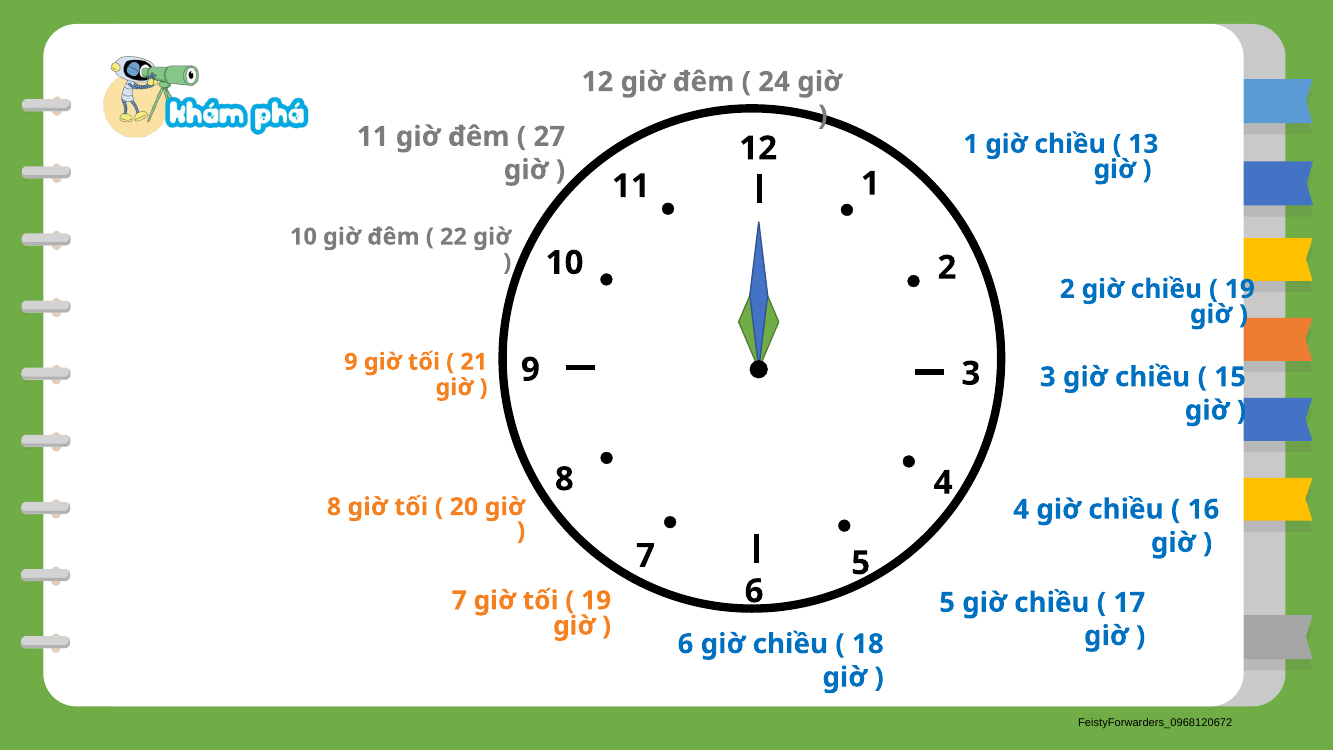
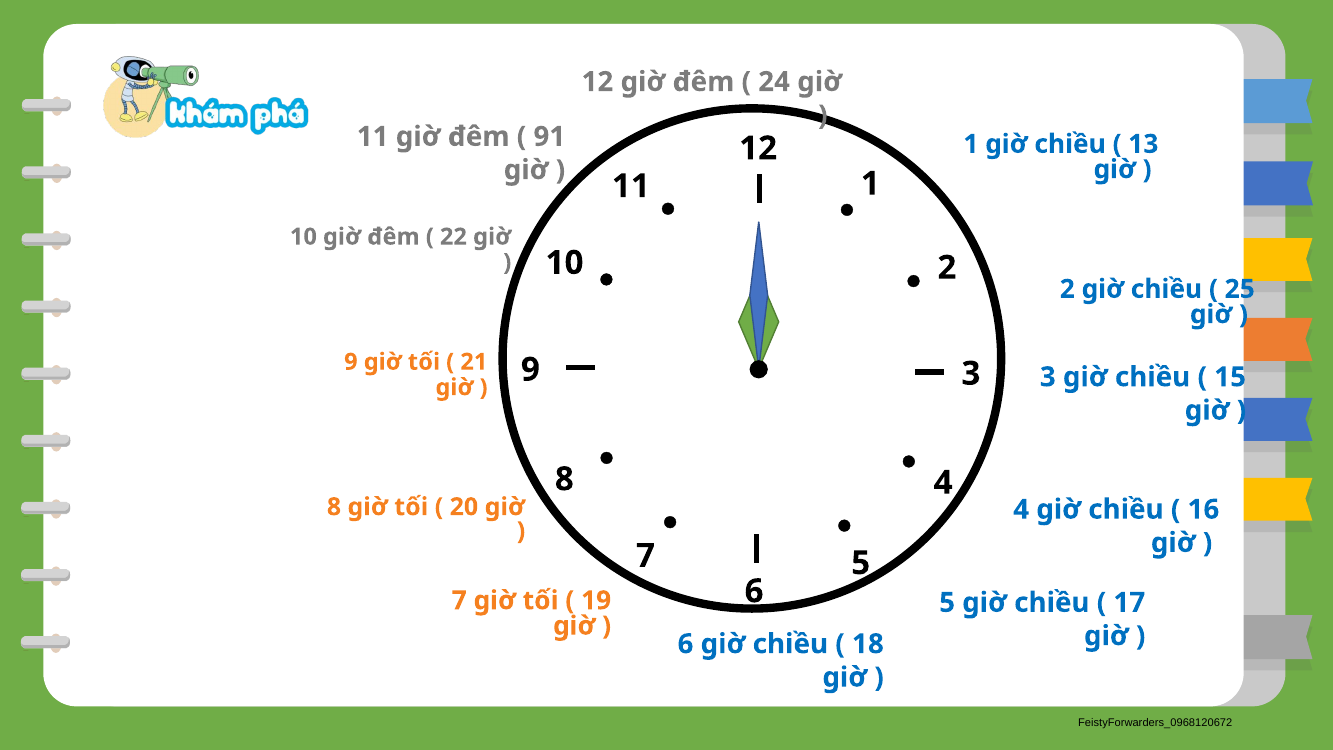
27: 27 -> 91
19 at (1240, 289): 19 -> 25
